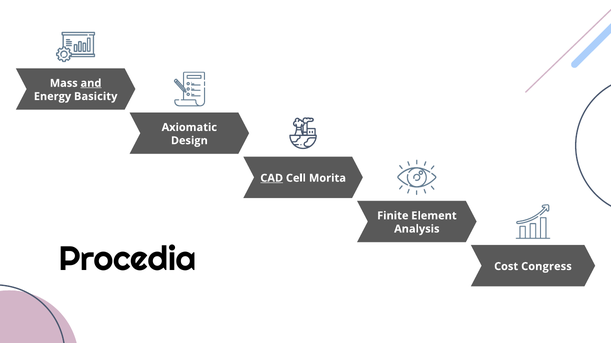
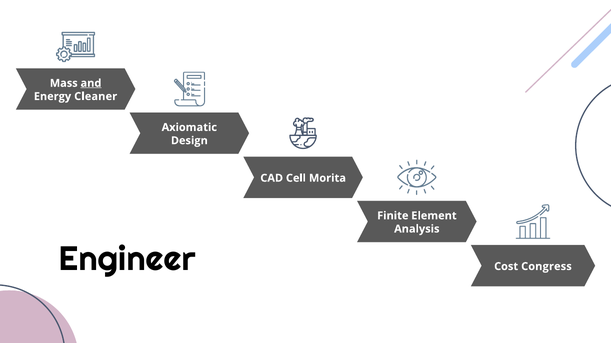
Basicity: Basicity -> Cleaner
CAD underline: present -> none
Procedia: Procedia -> Engineer
